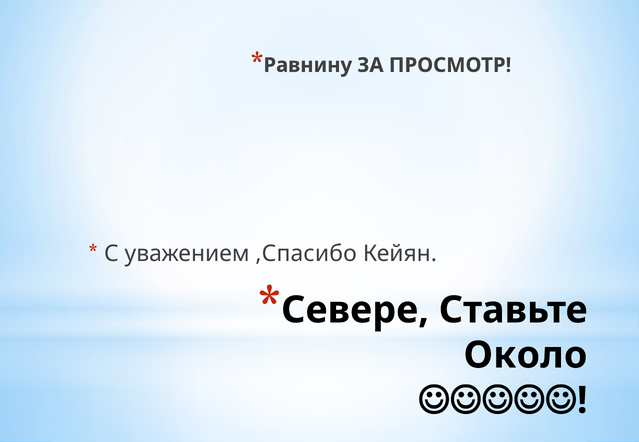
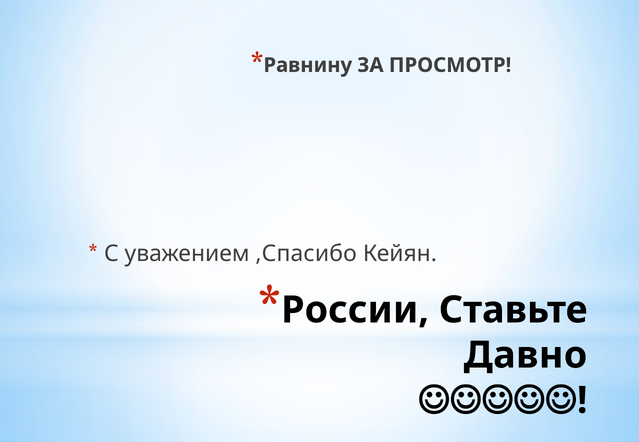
Севере: Севере -> России
Около: Около -> Давно
